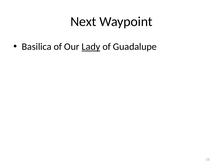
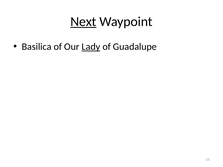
Next underline: none -> present
